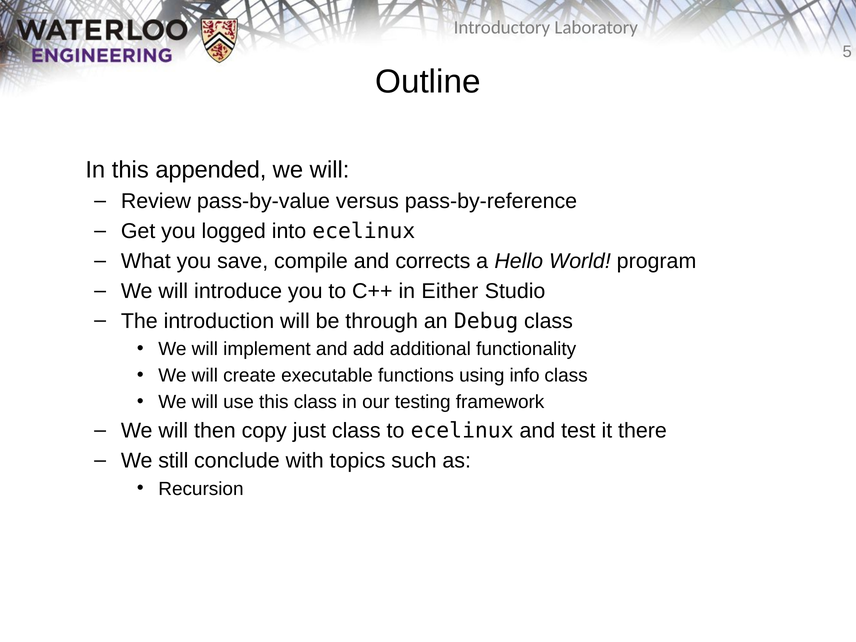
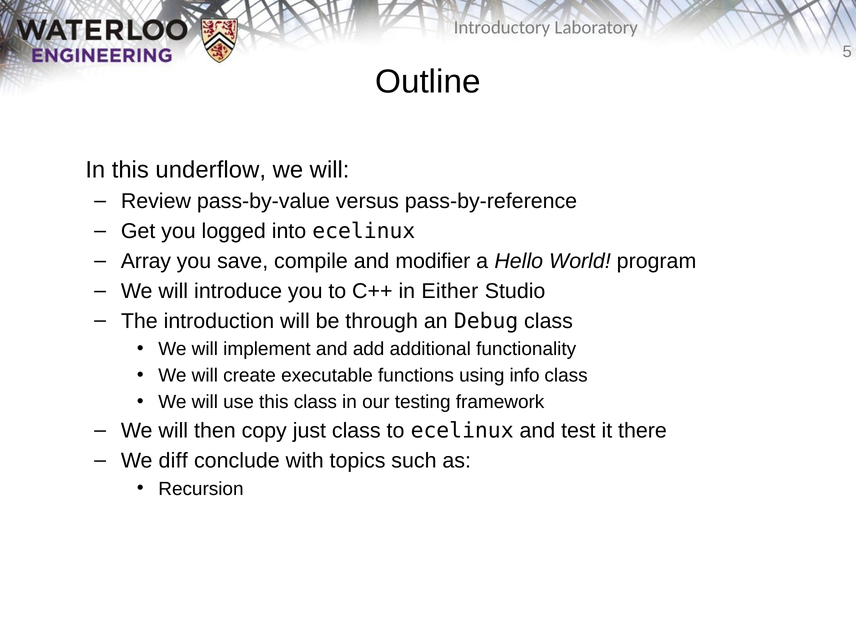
appended: appended -> underflow
What: What -> Array
corrects: corrects -> modifier
still: still -> diff
